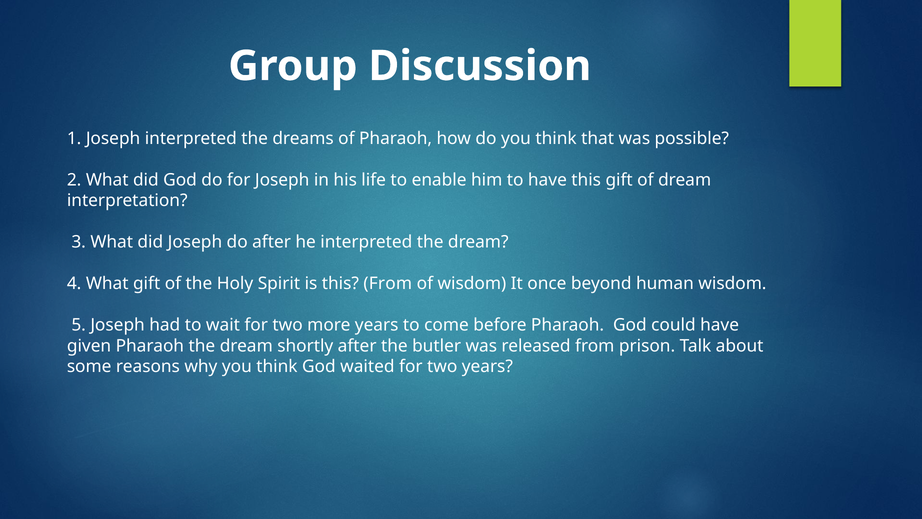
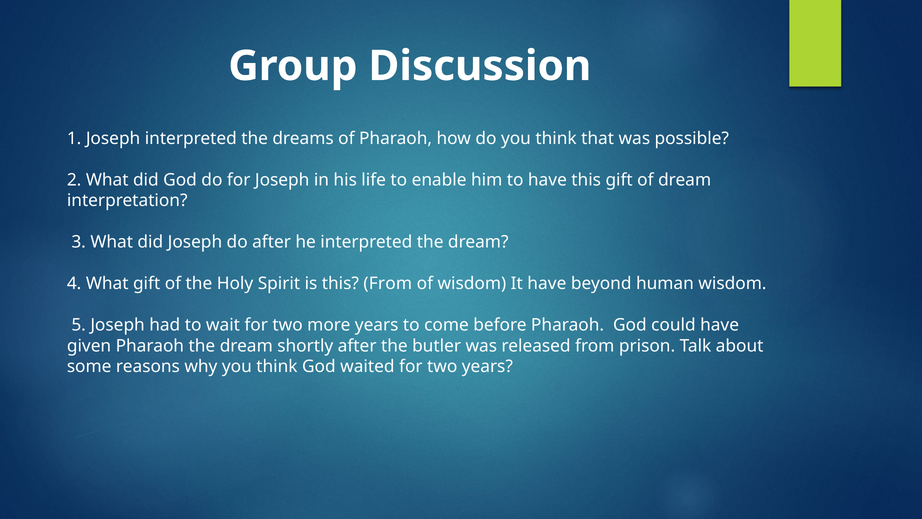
It once: once -> have
